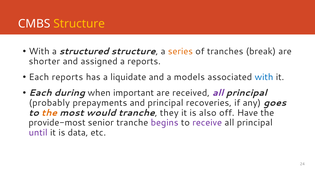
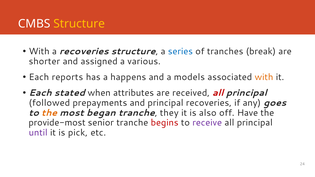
a structured: structured -> recoveries
series colour: orange -> blue
a reports: reports -> various
liquidate: liquidate -> happens
with at (264, 77) colour: blue -> orange
during: during -> stated
important: important -> attributes
all at (218, 93) colour: purple -> red
probably: probably -> followed
would: would -> began
begins colour: purple -> red
data: data -> pick
